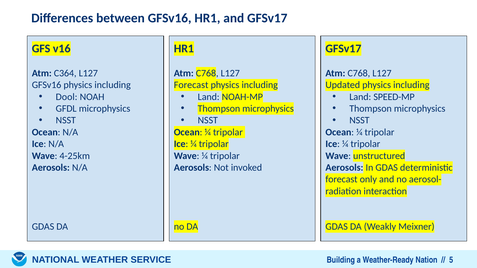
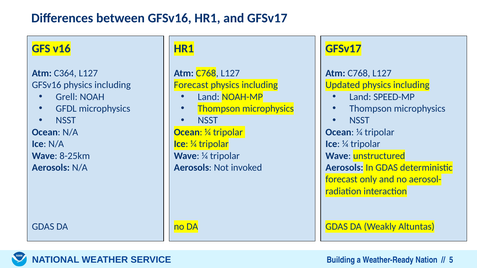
Dool: Dool -> Grell
4-25km: 4-25km -> 8-25km
Meixner: Meixner -> Altuntas
